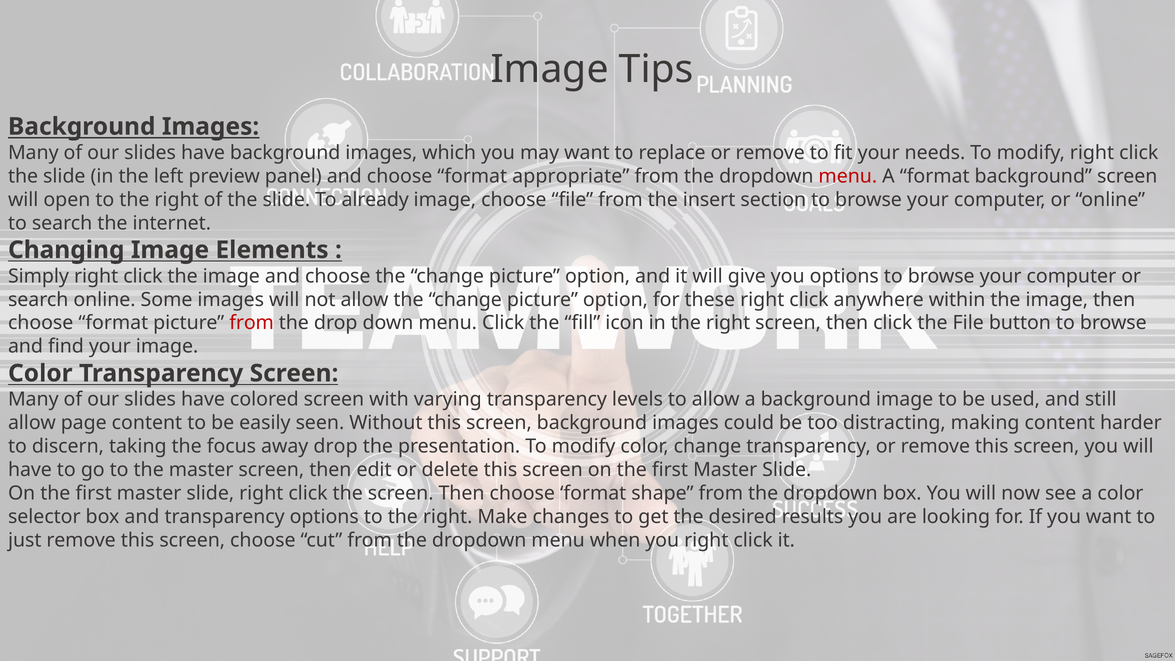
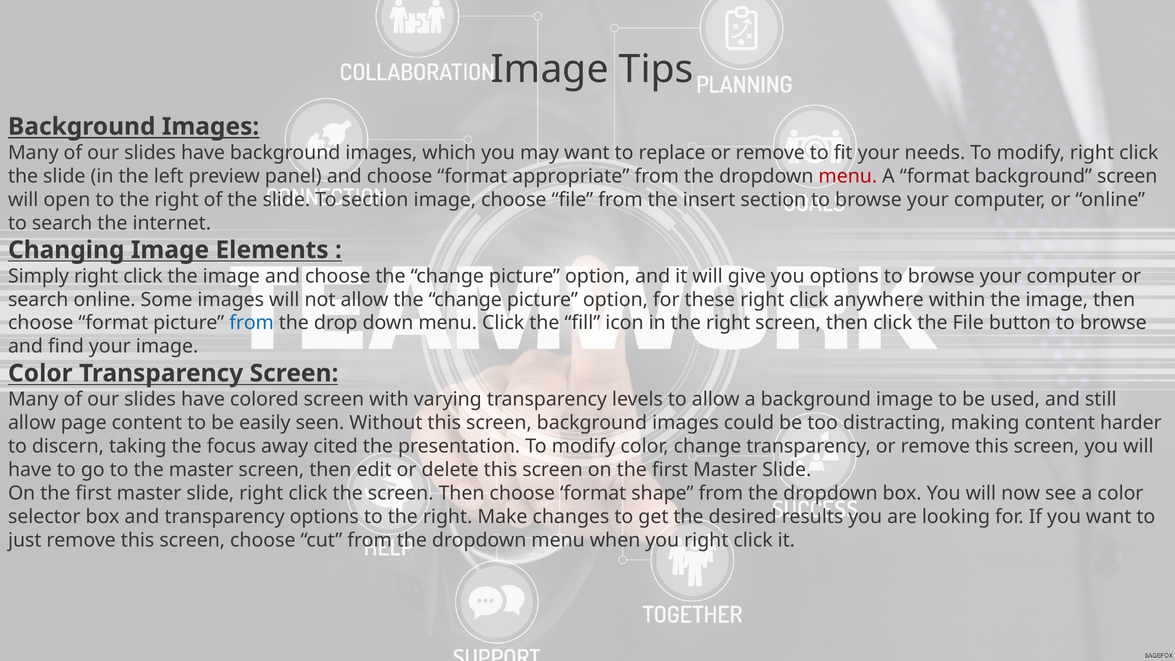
To already: already -> section
from at (252, 323) colour: red -> blue
away drop: drop -> cited
